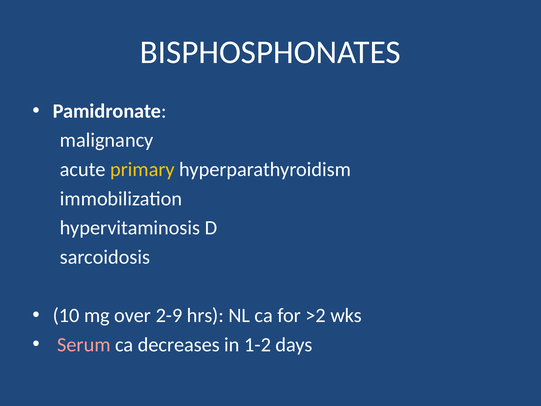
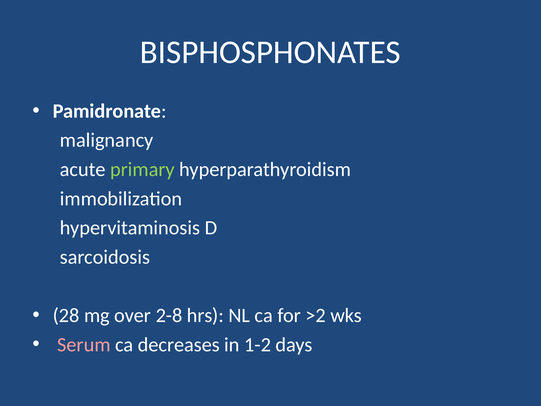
primary colour: yellow -> light green
10: 10 -> 28
2-9: 2-9 -> 2-8
